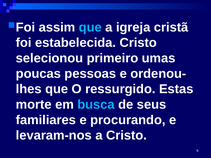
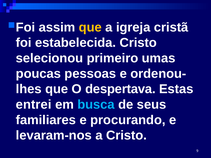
que at (90, 27) colour: light blue -> yellow
ressurgido: ressurgido -> despertava
morte: morte -> entrei
